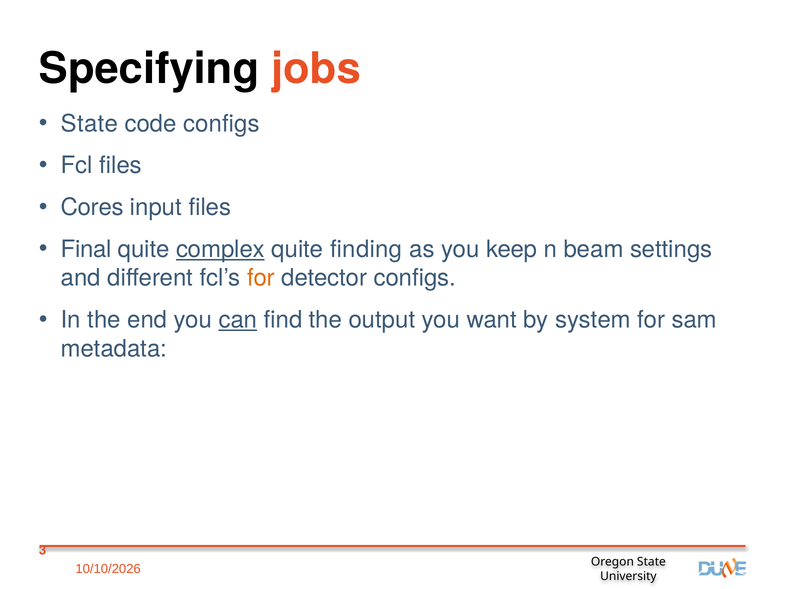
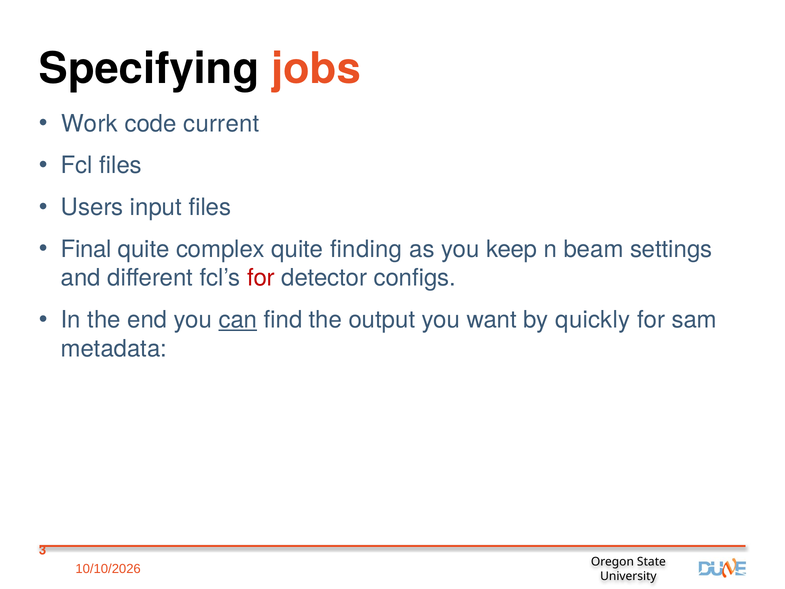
State at (89, 124): State -> Work
code configs: configs -> current
Cores: Cores -> Users
complex underline: present -> none
for at (261, 278) colour: orange -> red
system: system -> quickly
